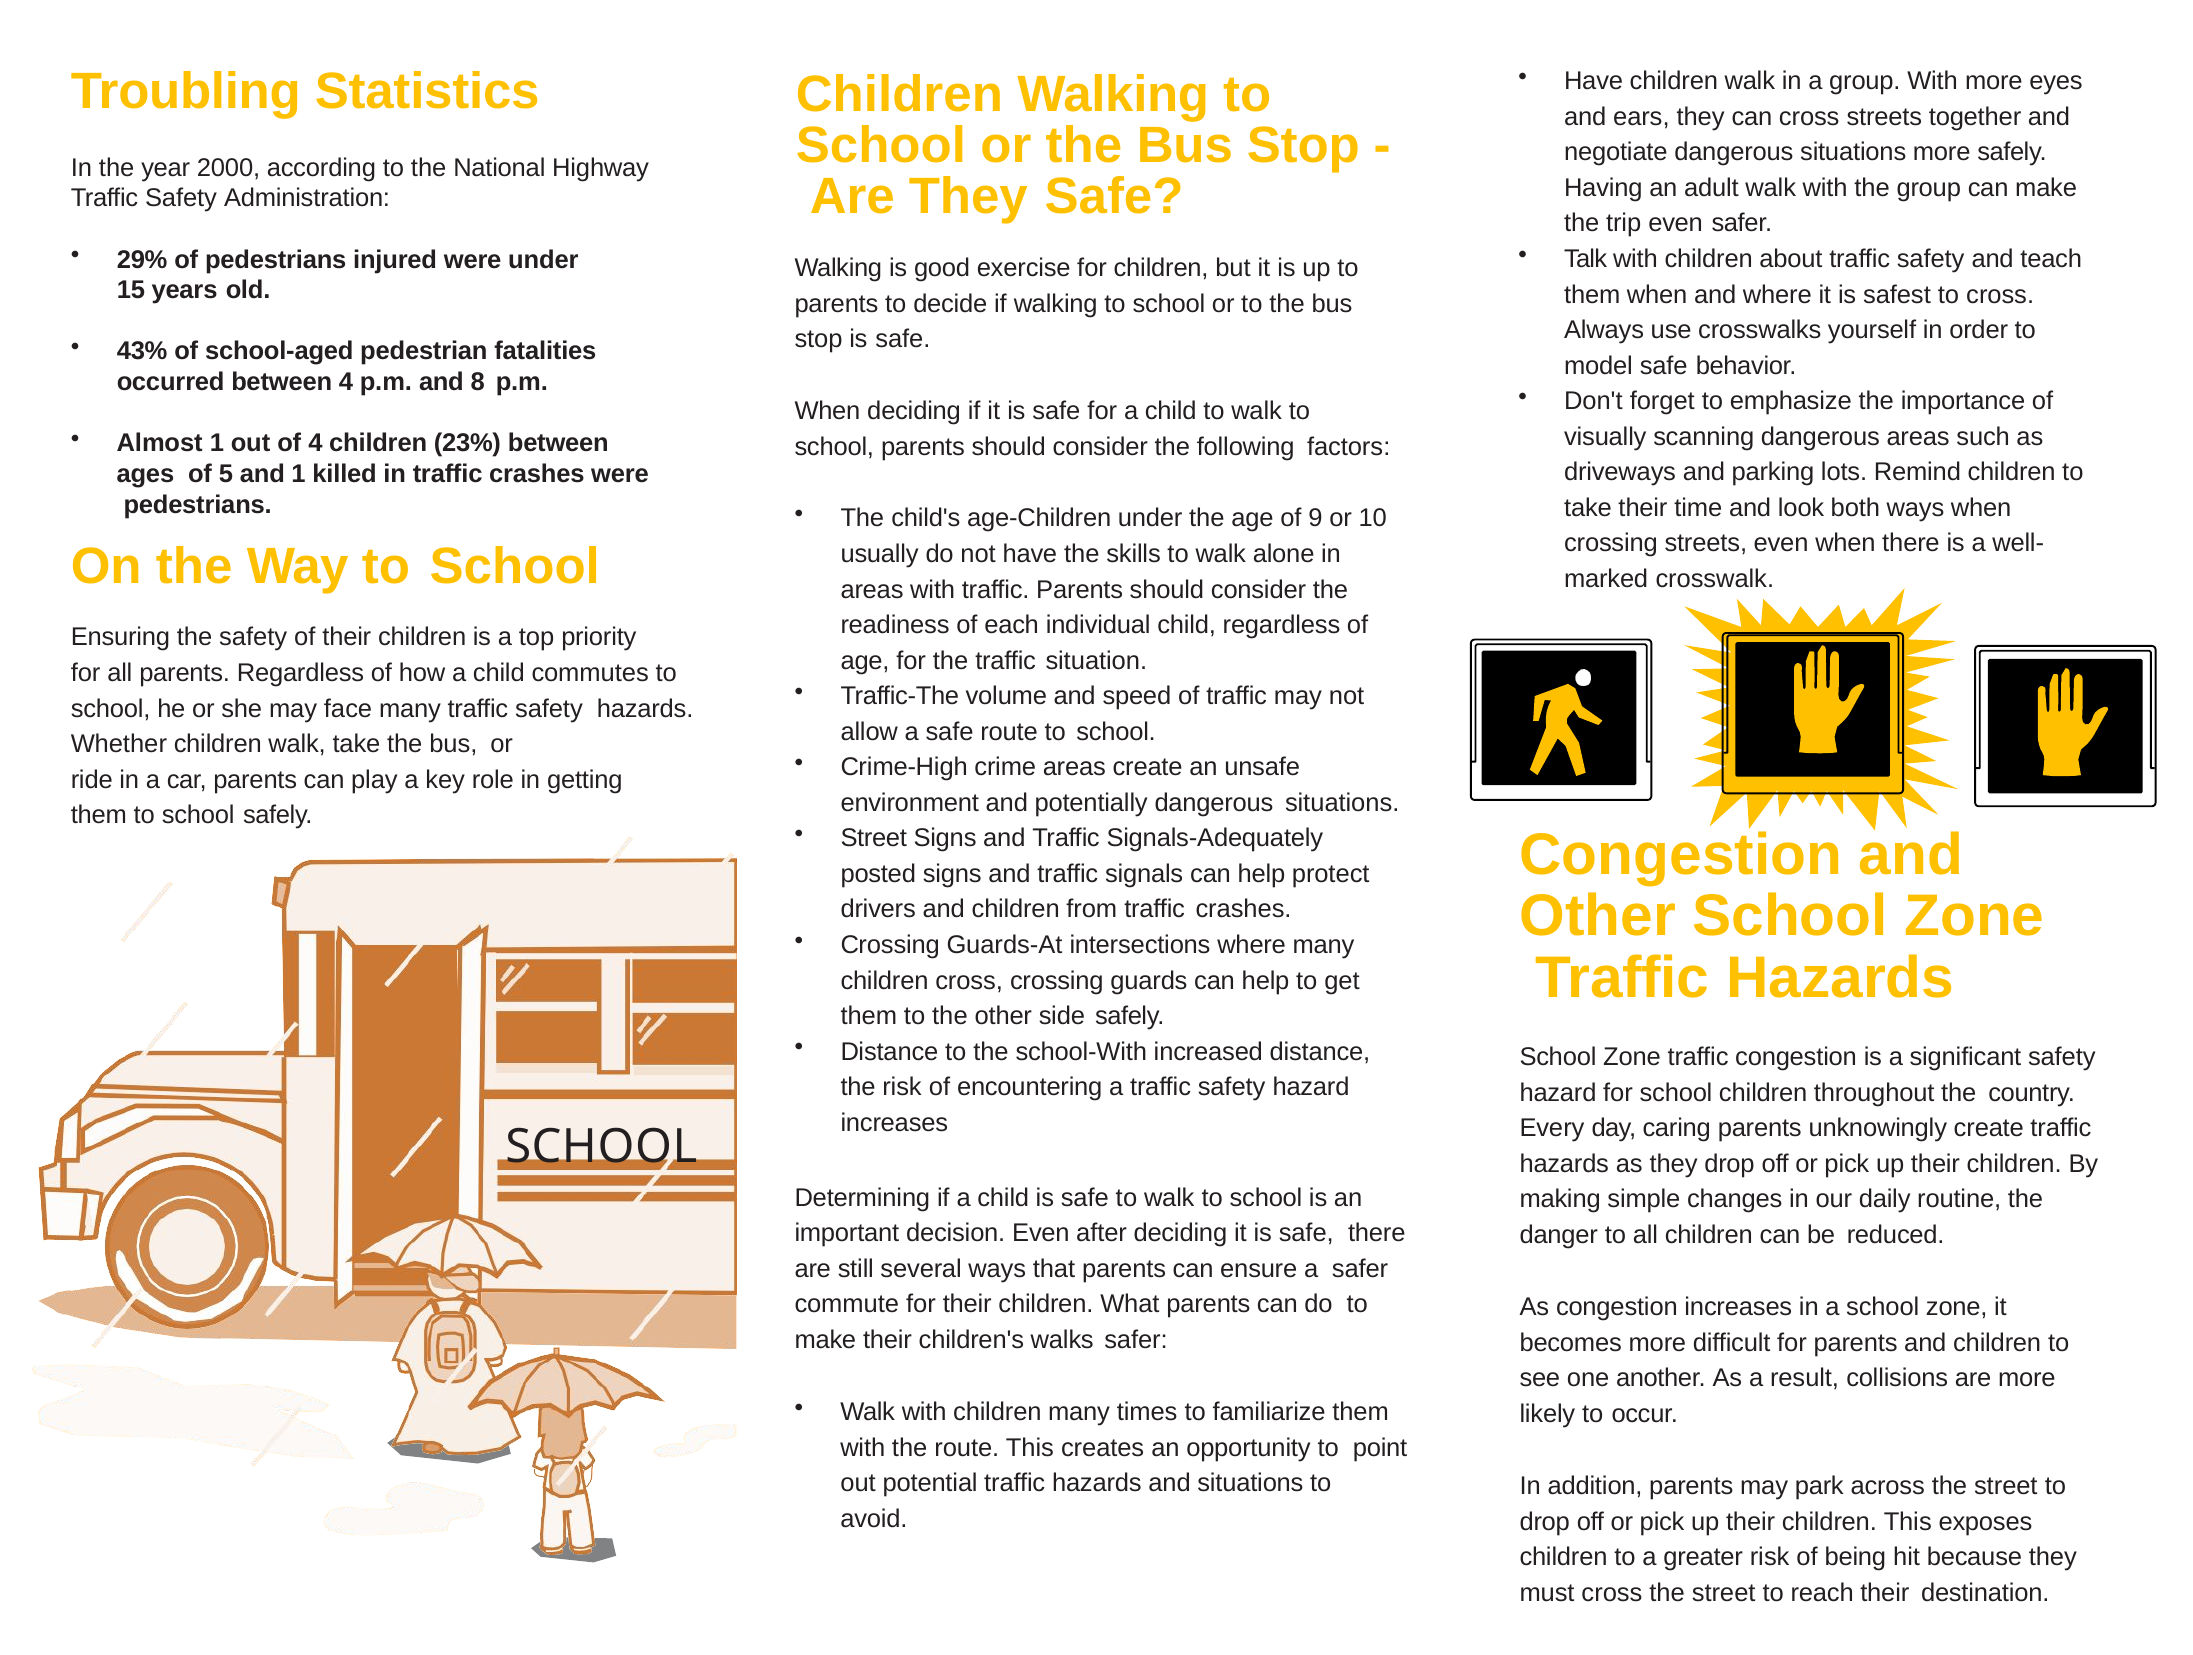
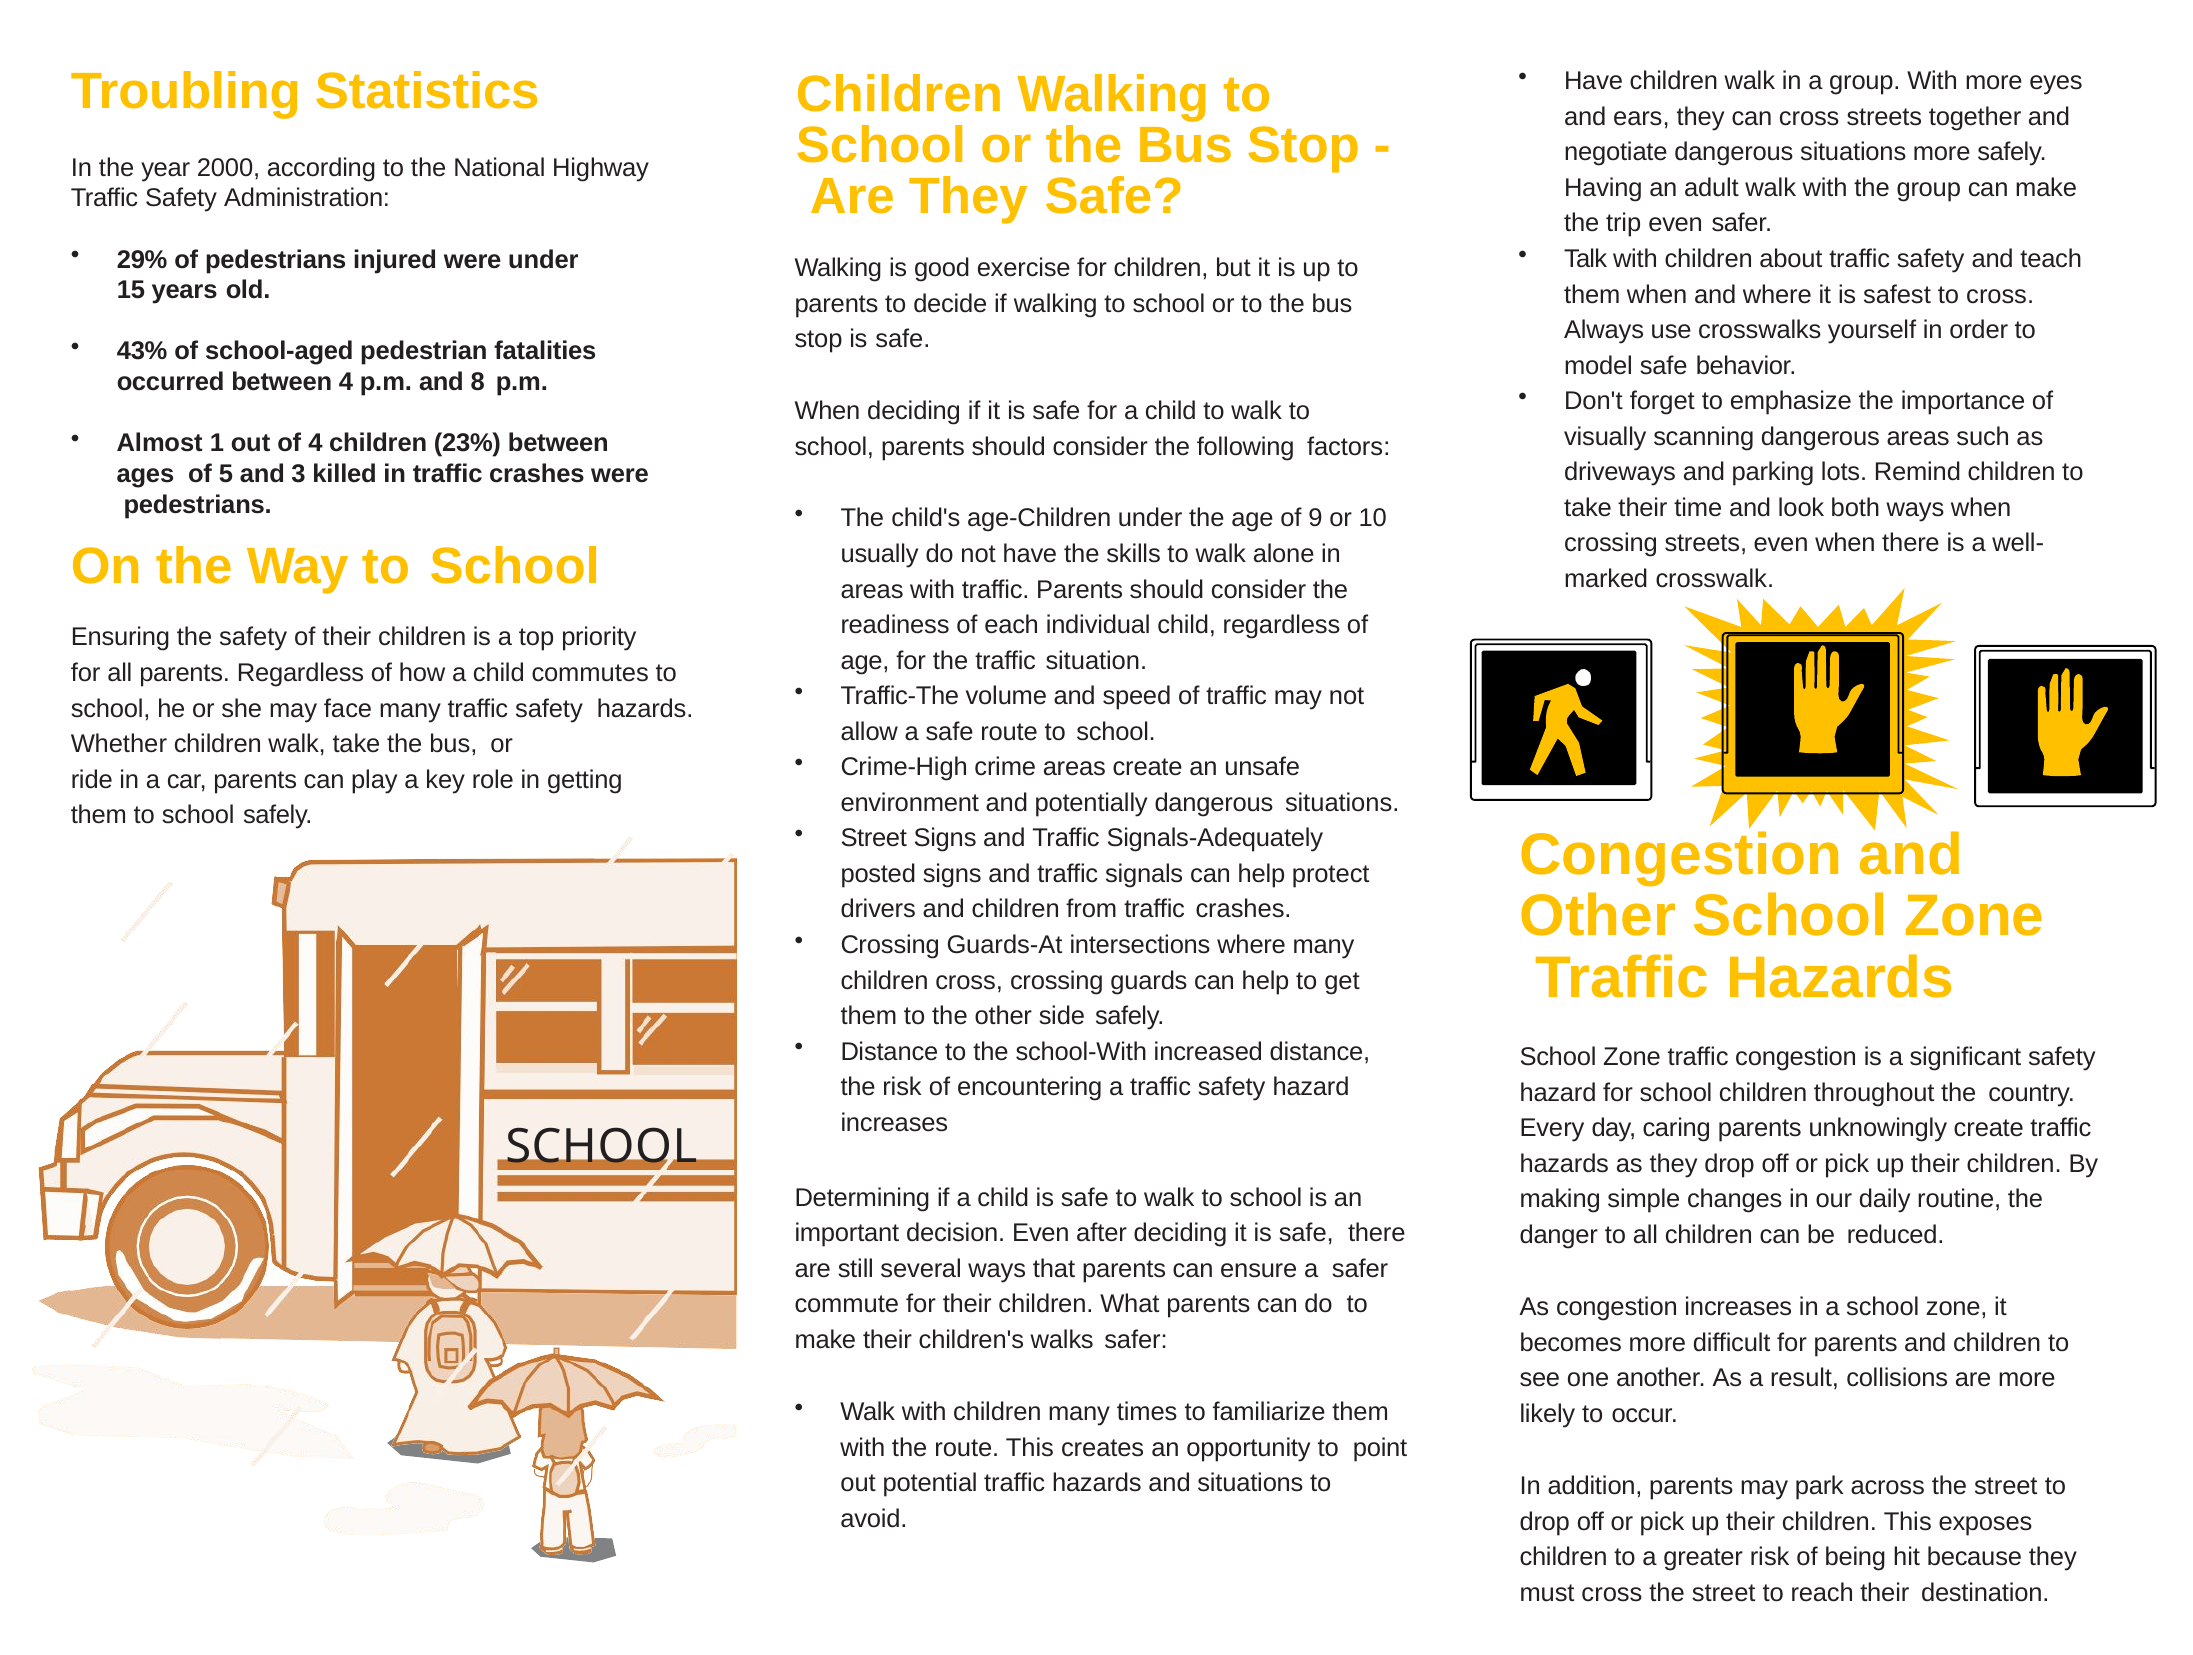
and 1: 1 -> 3
